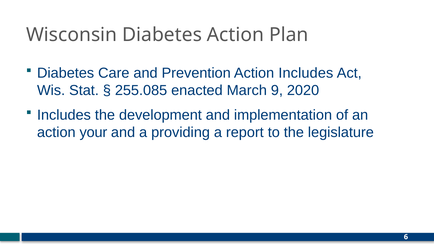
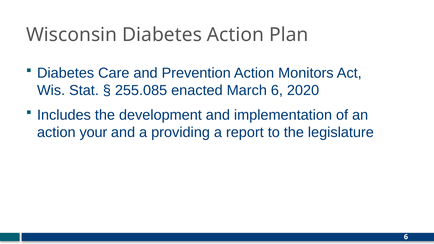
Action Includes: Includes -> Monitors
March 9: 9 -> 6
